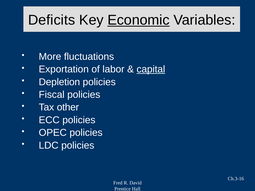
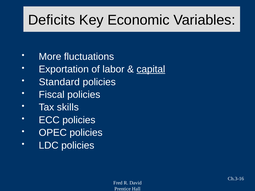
Economic underline: present -> none
Depletion: Depletion -> Standard
other: other -> skills
